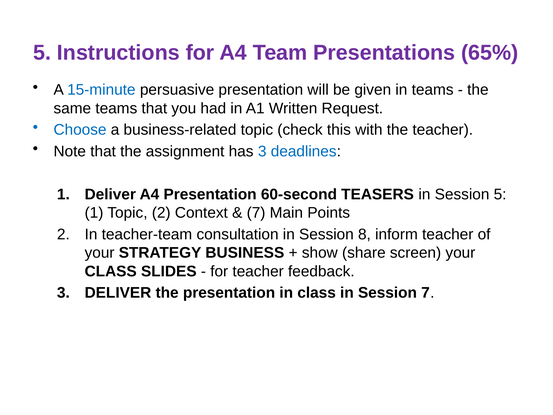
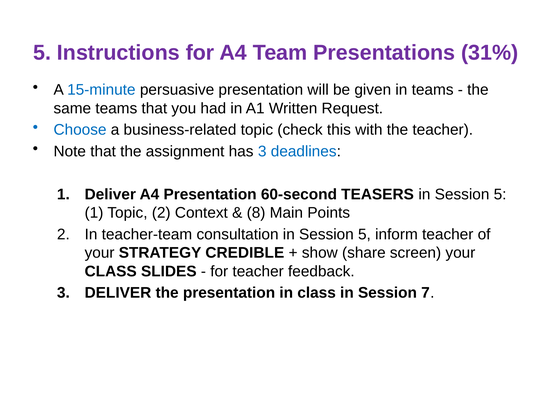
65%: 65% -> 31%
7 at (256, 213): 7 -> 8
consultation in Session 8: 8 -> 5
BUSINESS: BUSINESS -> CREDIBLE
